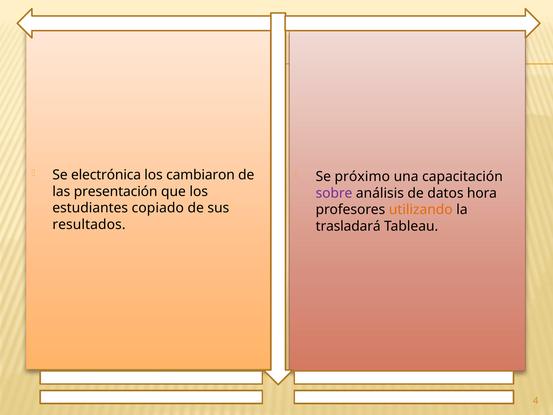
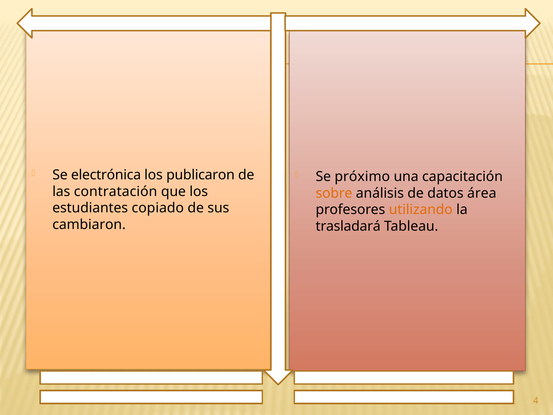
cambiaron: cambiaron -> publicaron
presentación: presentación -> contratación
sobre colour: purple -> orange
hora: hora -> área
resultados: resultados -> cambiaron
